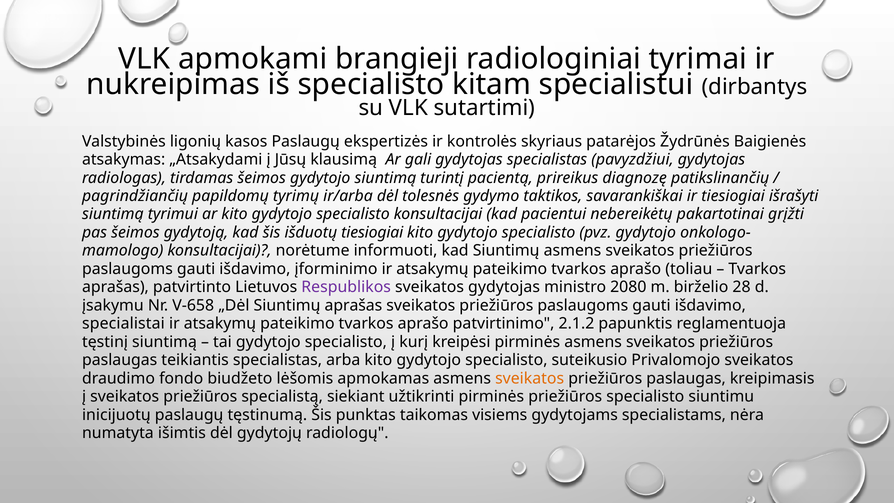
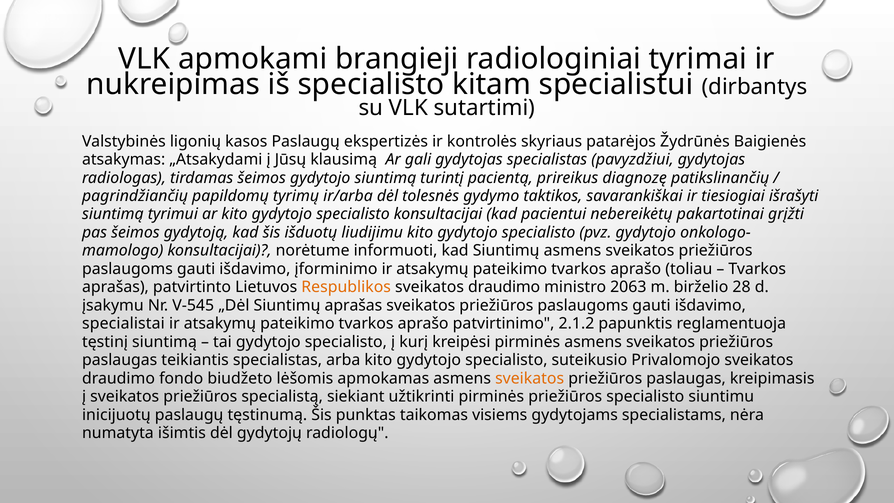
išduotų tiesiogiai: tiesiogiai -> liudijimu
Respublikos colour: purple -> orange
gydytojas at (504, 287): gydytojas -> draudimo
2080: 2080 -> 2063
V-658: V-658 -> V-545
